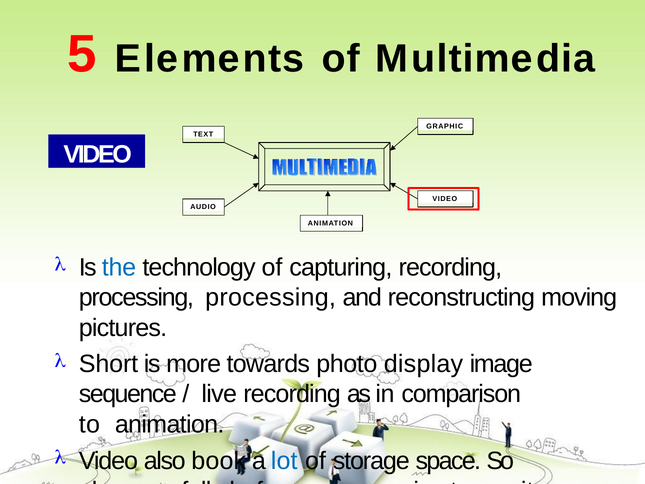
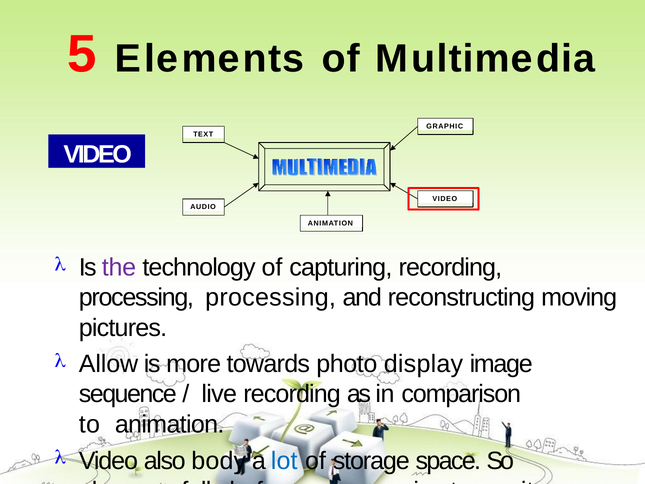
the colour: blue -> purple
Short: Short -> Allow
book: book -> body
